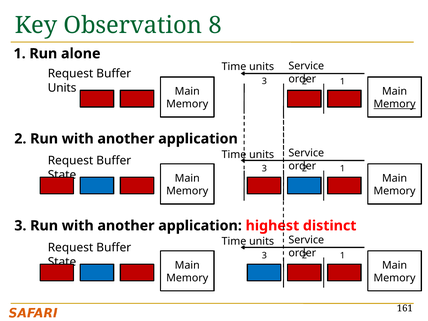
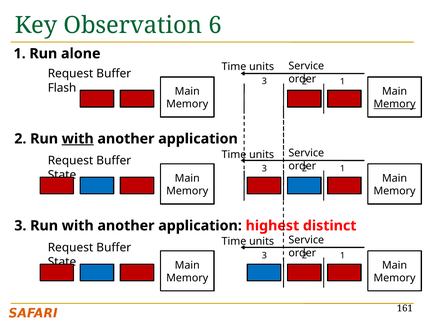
8: 8 -> 6
Units at (62, 88): Units -> Flash
with at (78, 139) underline: none -> present
